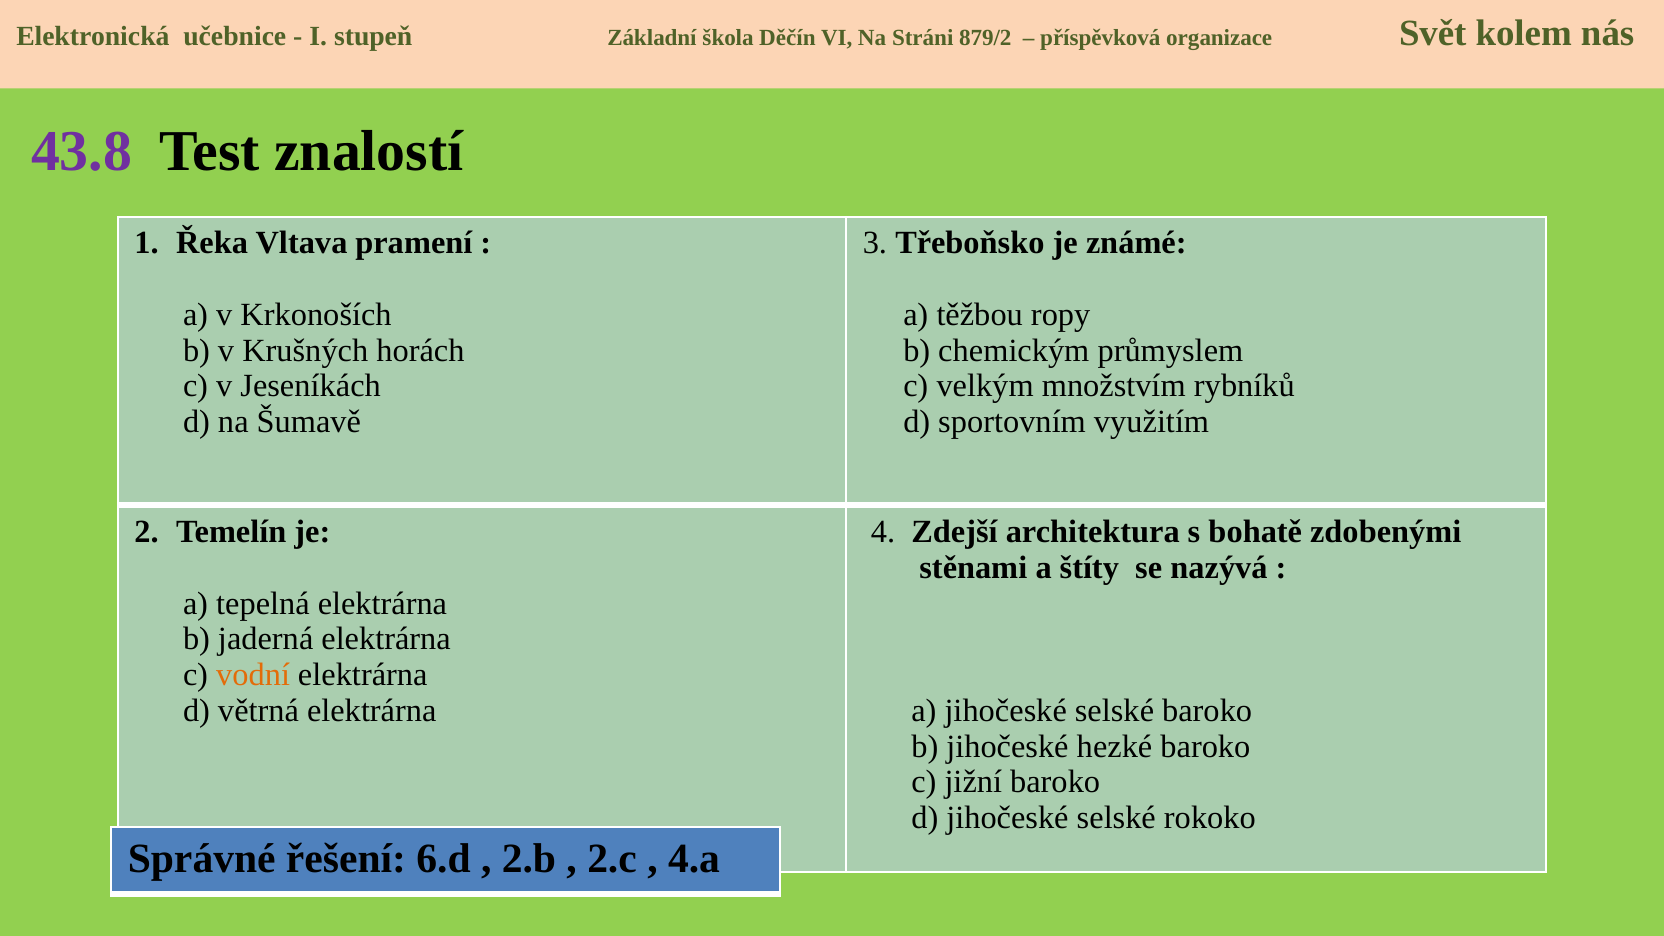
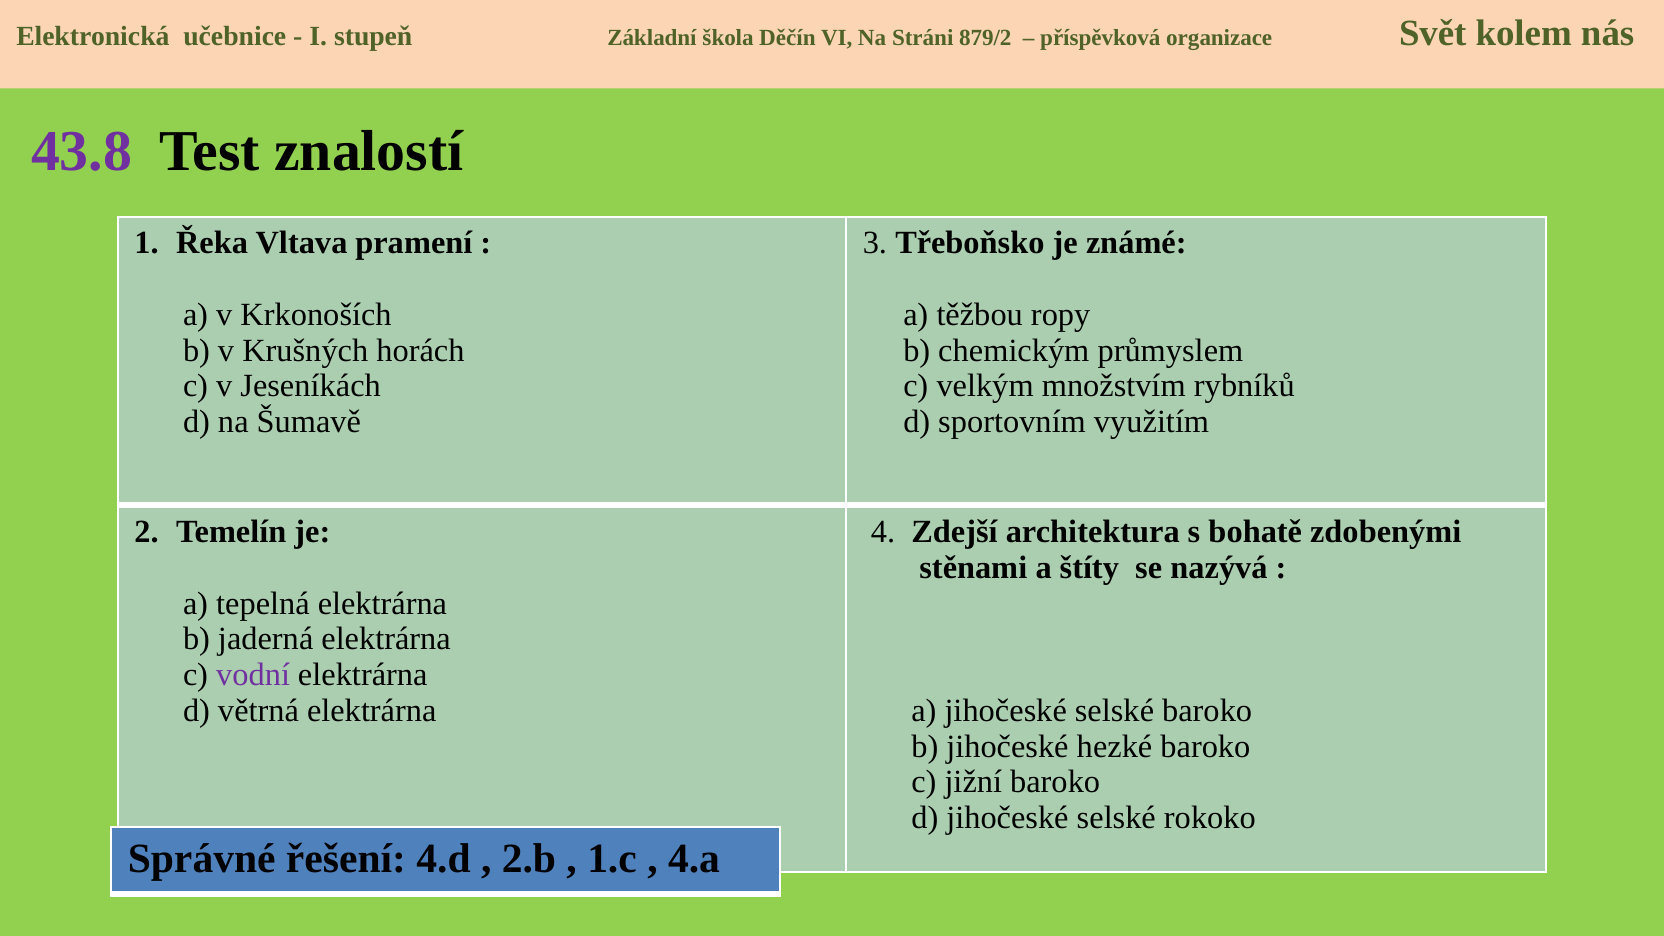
vodní colour: orange -> purple
6.d: 6.d -> 4.d
2.c: 2.c -> 1.c
